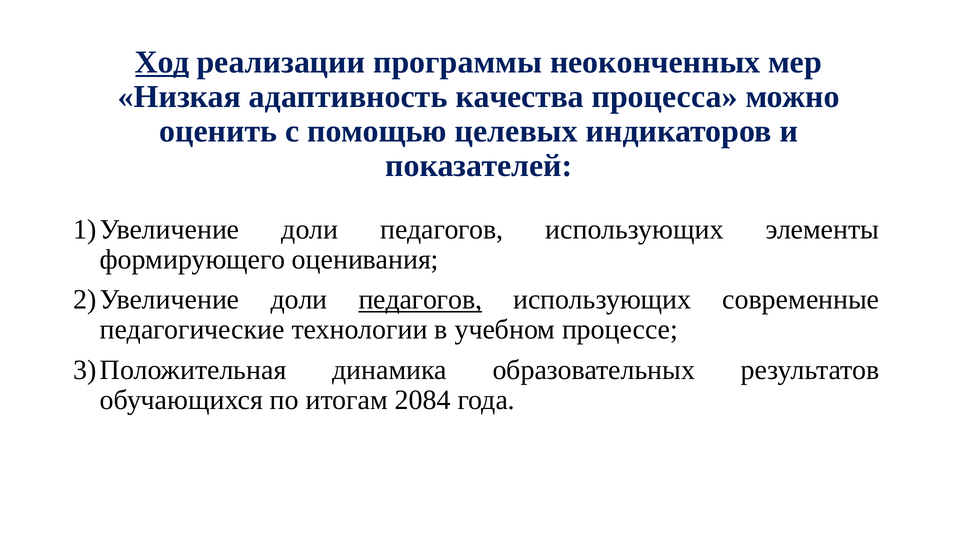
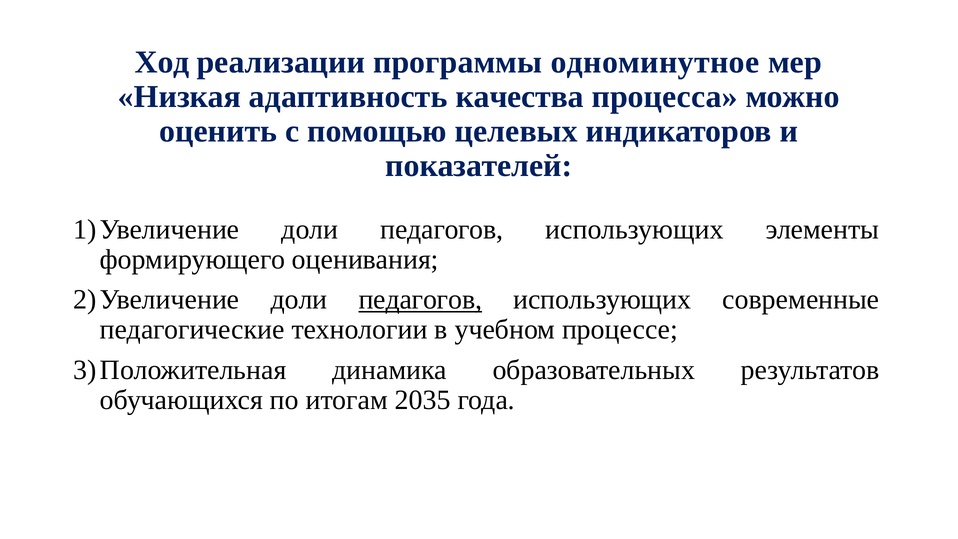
Ход underline: present -> none
неоконченных: неоконченных -> одноминутное
2084: 2084 -> 2035
